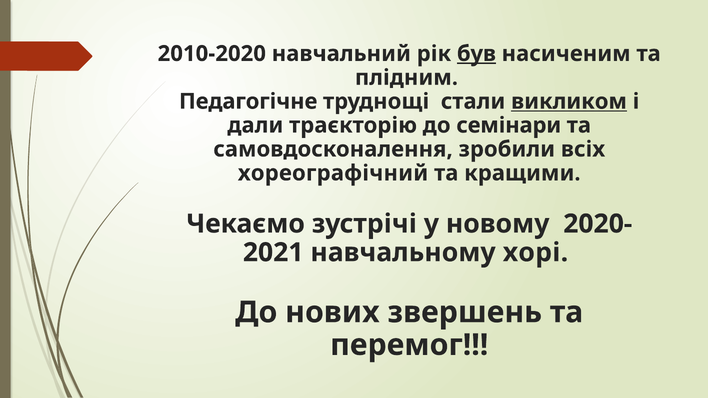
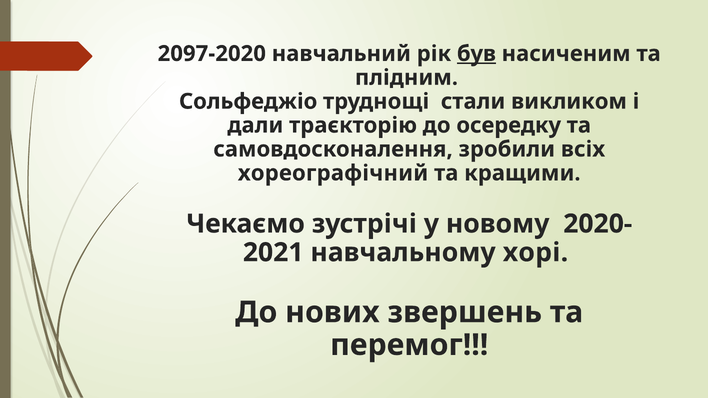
2010-2020: 2010-2020 -> 2097-2020
Педагогічне: Педагогічне -> Сольфеджіо
викликом underline: present -> none
семінари: семінари -> осередку
